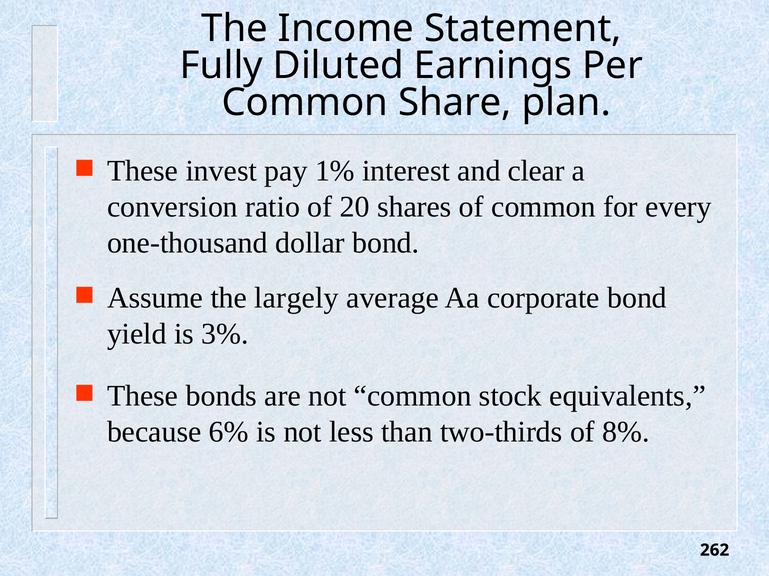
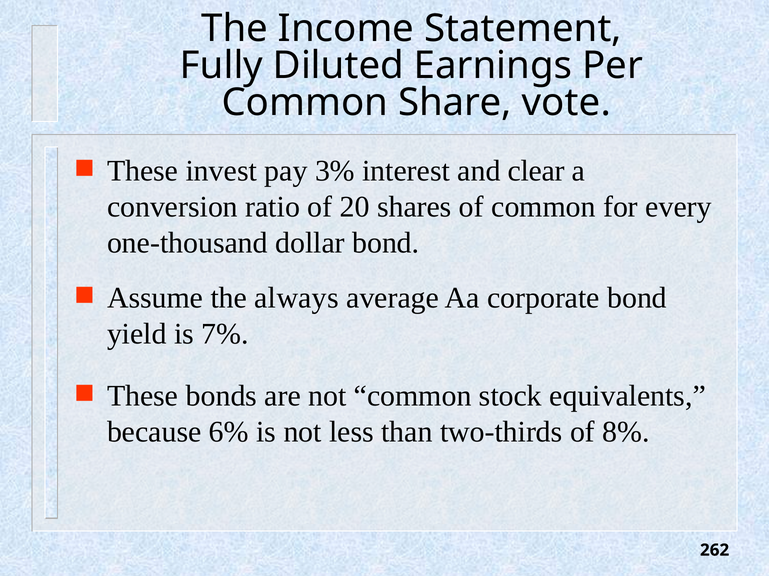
plan: plan -> vote
1%: 1% -> 3%
largely: largely -> always
3%: 3% -> 7%
